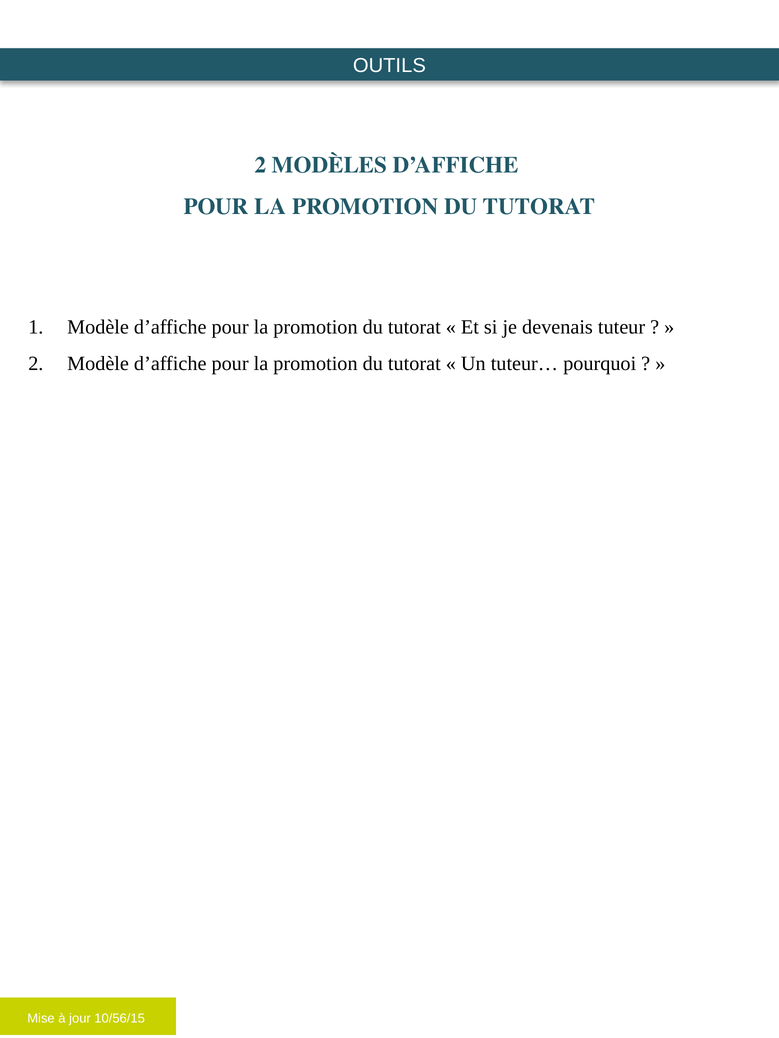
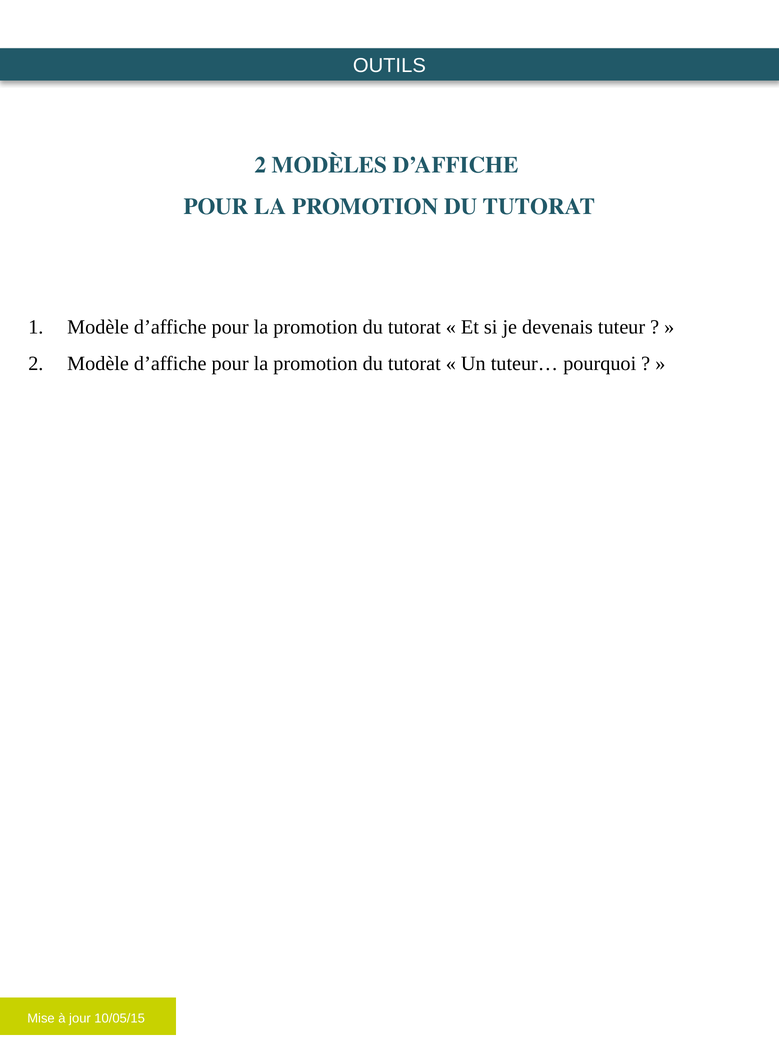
10/56/15: 10/56/15 -> 10/05/15
